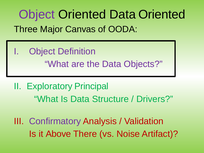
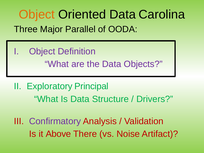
Object at (37, 14) colour: purple -> orange
Data Oriented: Oriented -> Carolina
Canvas: Canvas -> Parallel
